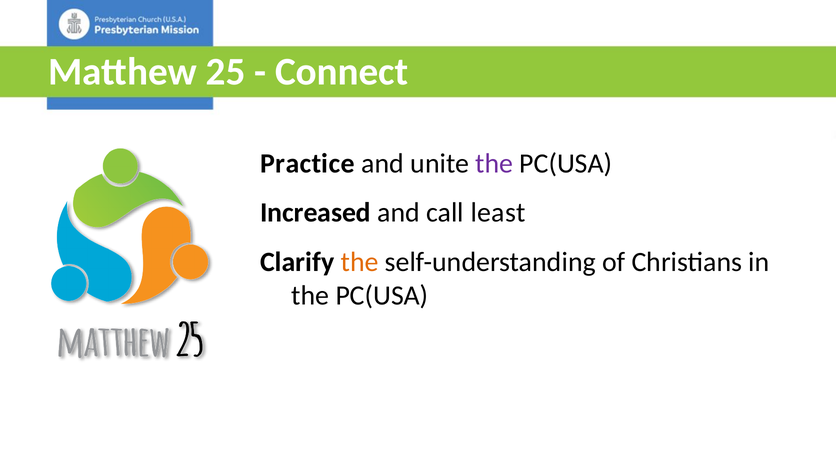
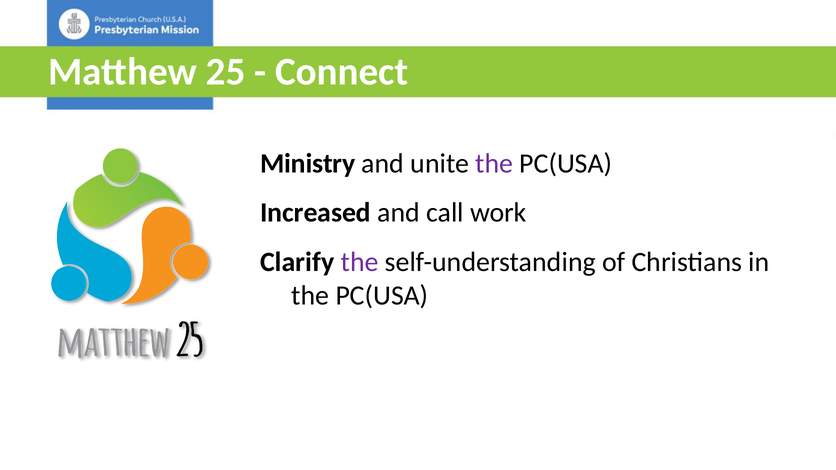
Practice: Practice -> Ministry
least: least -> work
the at (360, 262) colour: orange -> purple
